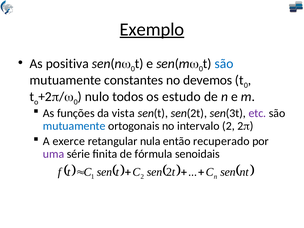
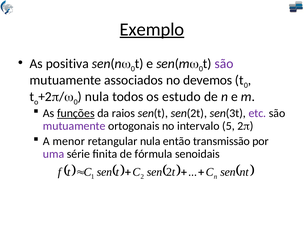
são at (224, 64) colour: blue -> purple
constantes: constantes -> associados
nulo at (97, 97): nulo -> nula
funções underline: none -> present
vista: vista -> raios
mutuamente at (74, 126) colour: blue -> purple
intervalo 2: 2 -> 5
exerce: exerce -> menor
recuperado: recuperado -> transmissão
